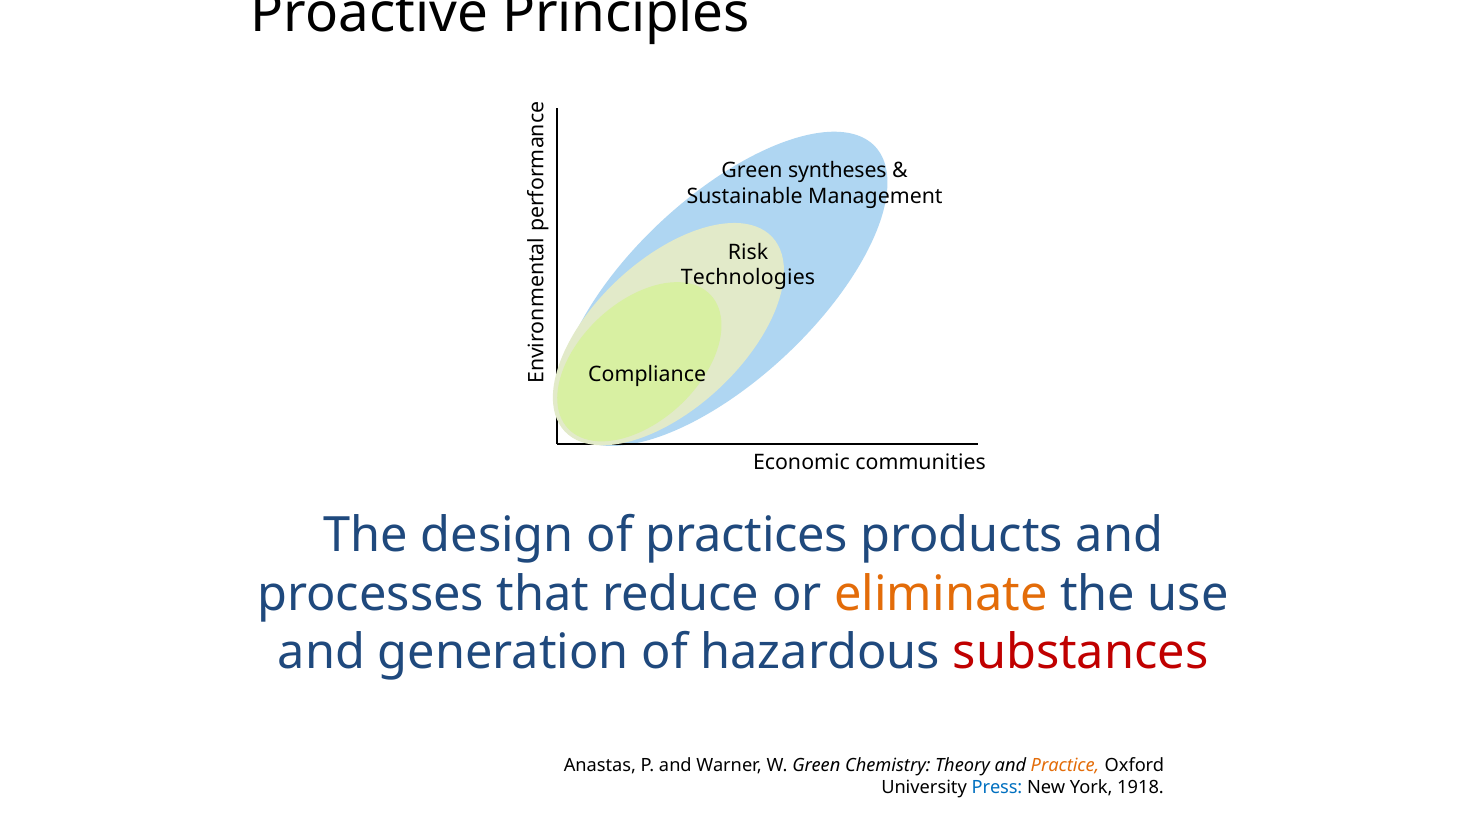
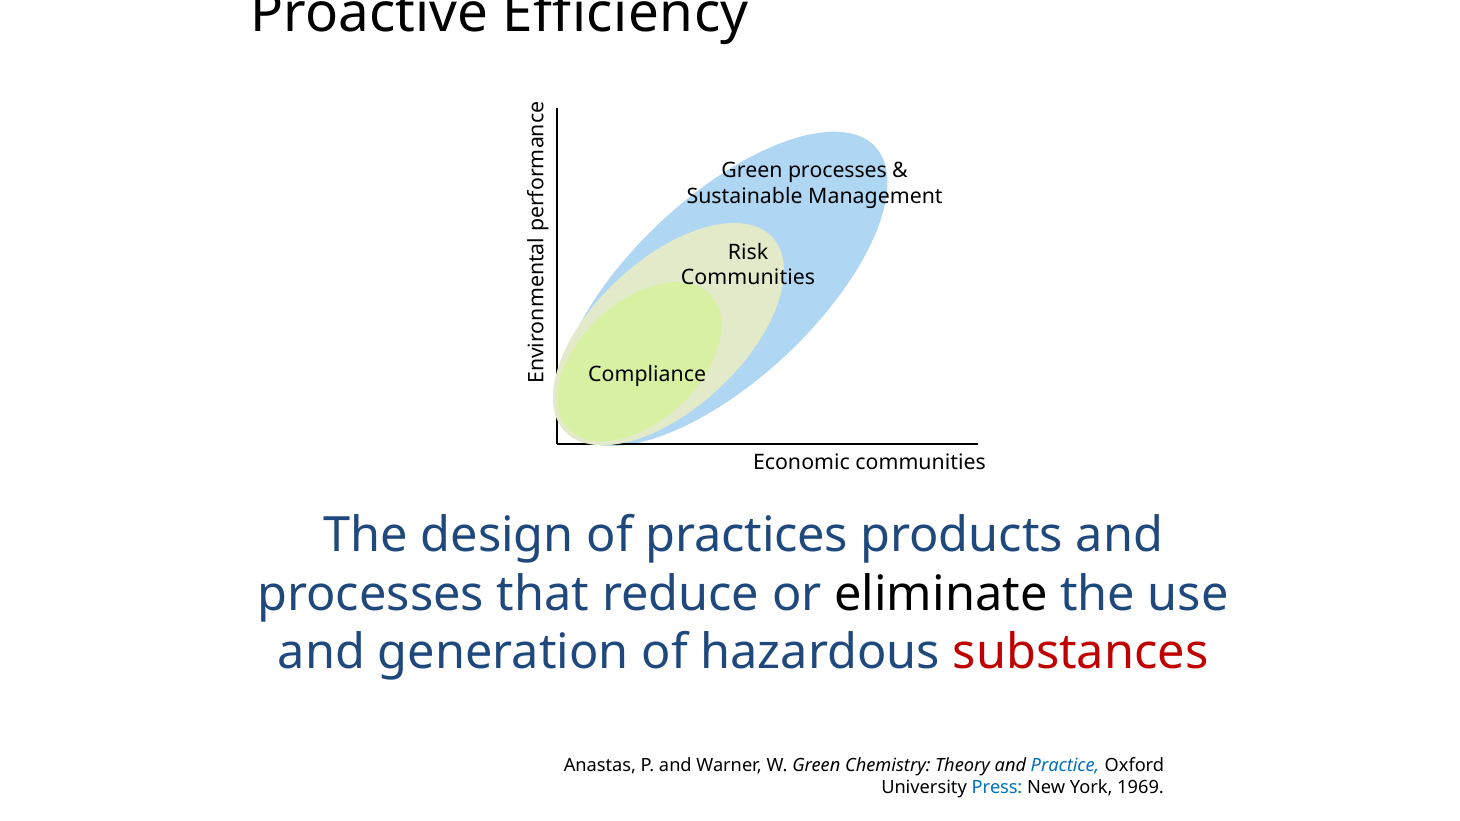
Principles: Principles -> Efficiency
Green syntheses: syntheses -> processes
Technologies at (748, 278): Technologies -> Communities
eliminate colour: orange -> black
Practice colour: orange -> blue
1918: 1918 -> 1969
